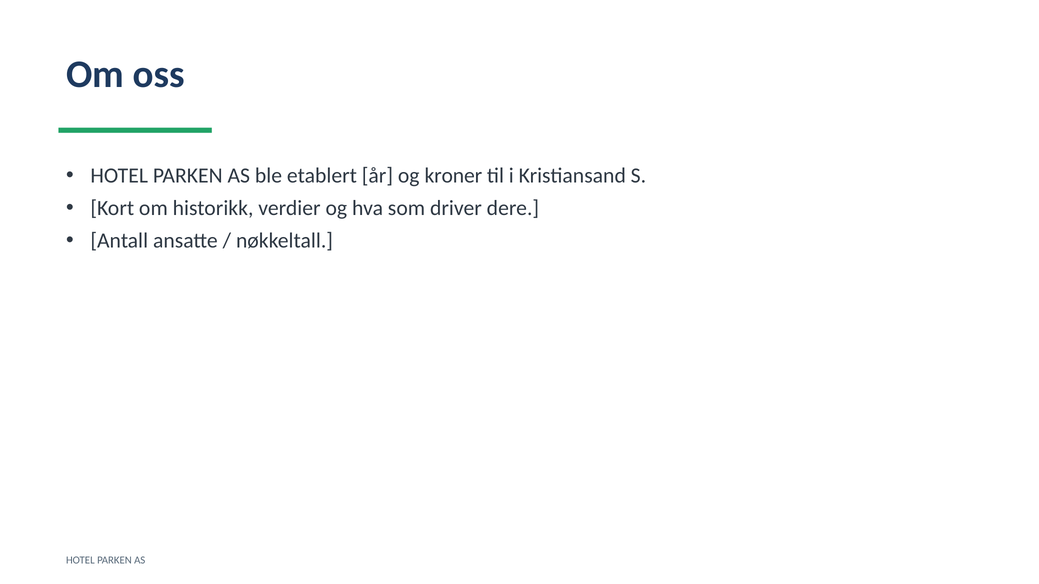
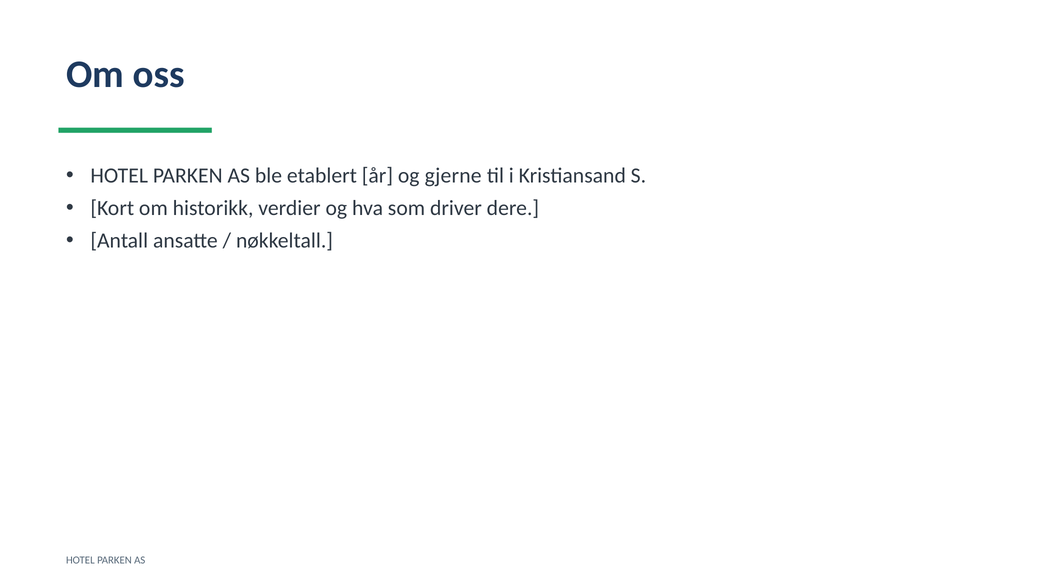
kroner: kroner -> gjerne
